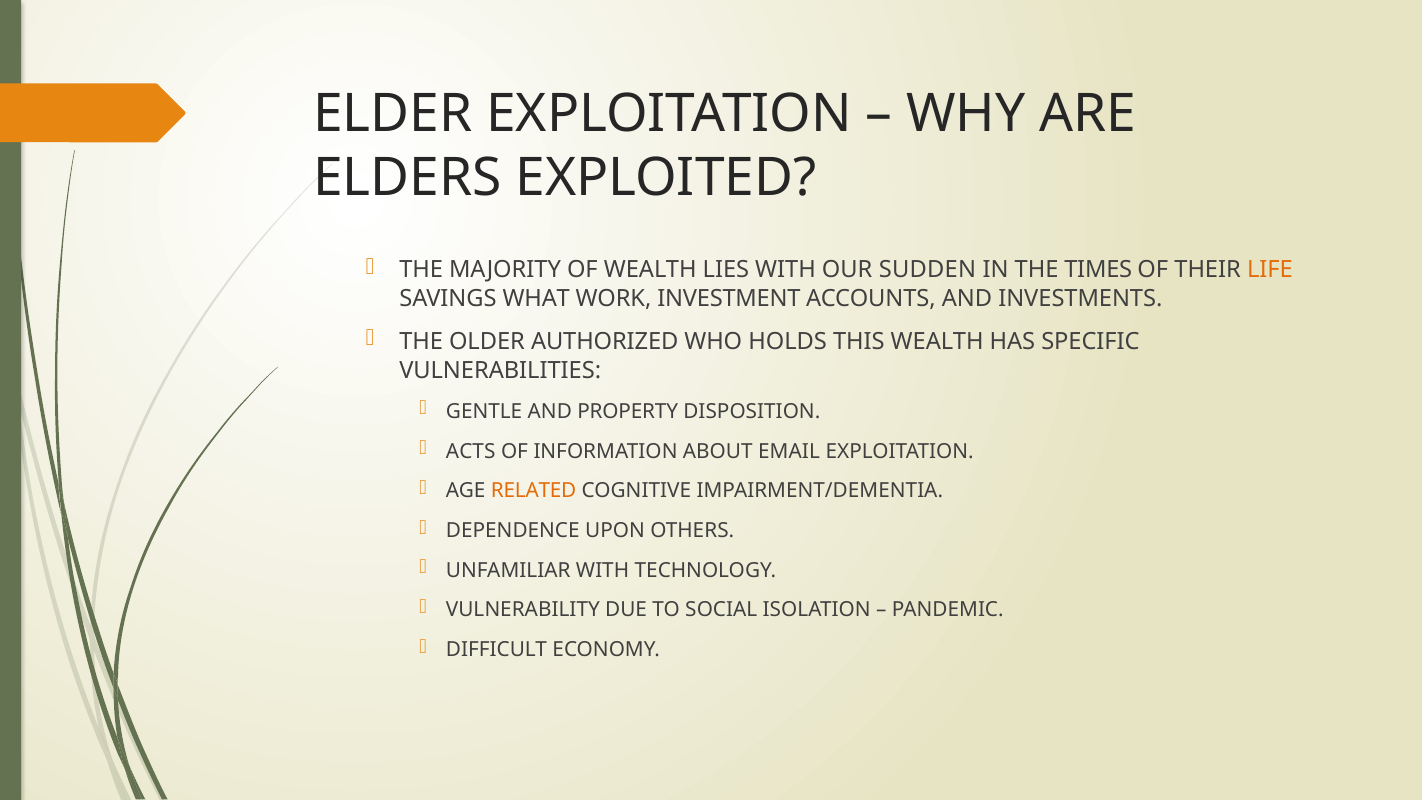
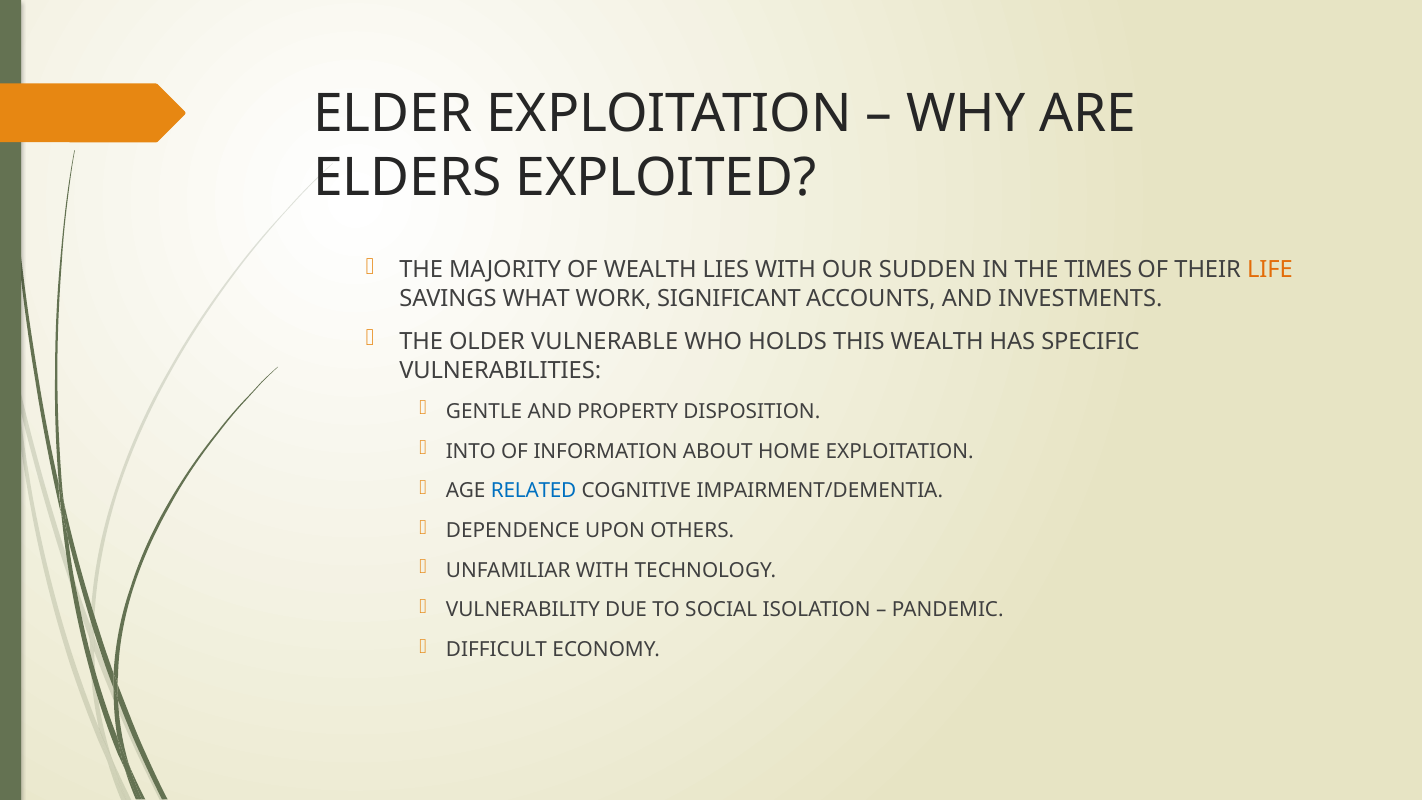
INVESTMENT: INVESTMENT -> SIGNIFICANT
AUTHORIZED: AUTHORIZED -> VULNERABLE
ACTS: ACTS -> INTO
EMAIL: EMAIL -> HOME
RELATED colour: orange -> blue
